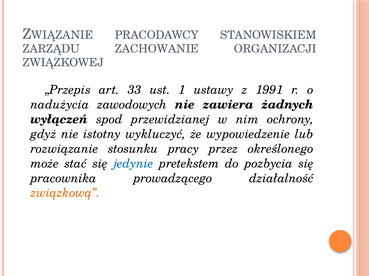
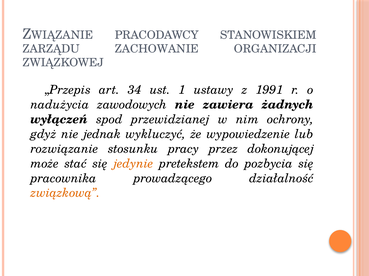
33: 33 -> 34
istotny: istotny -> jednak
określonego: określonego -> dokonującej
jedynie colour: blue -> orange
